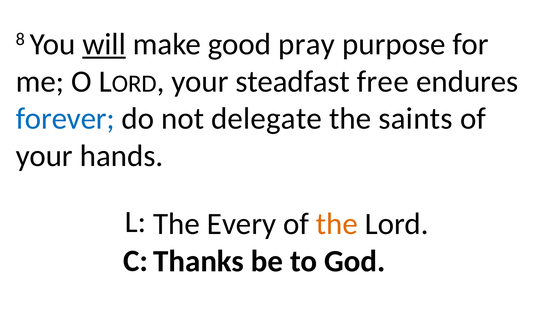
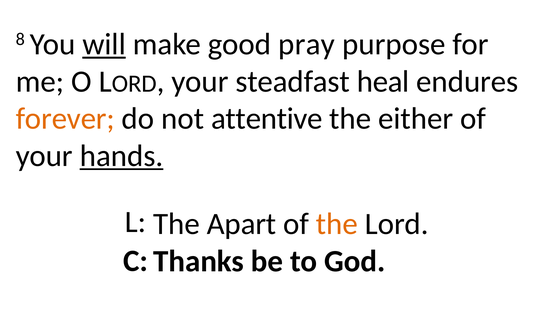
free: free -> heal
forever colour: blue -> orange
delegate: delegate -> attentive
saints: saints -> either
hands underline: none -> present
Every: Every -> Apart
